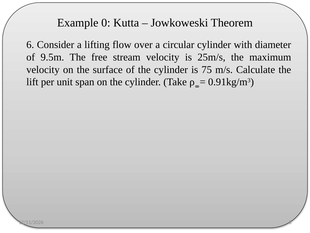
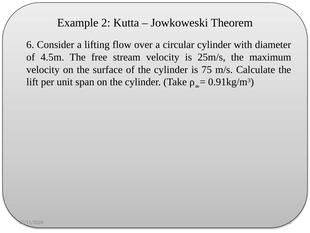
0: 0 -> 2
9.5m: 9.5m -> 4.5m
